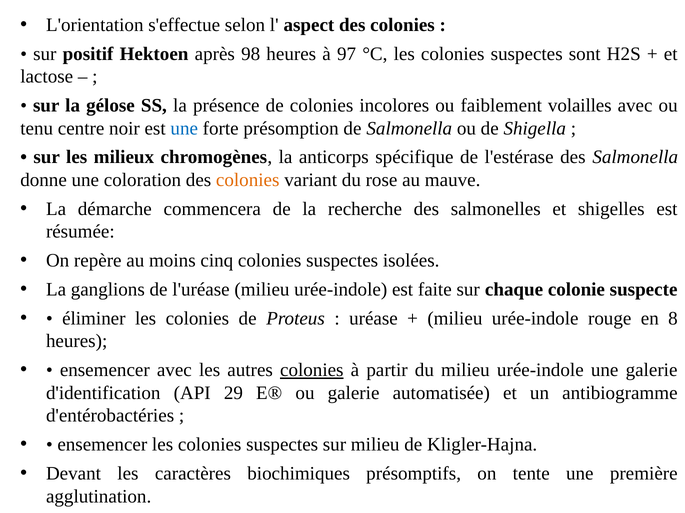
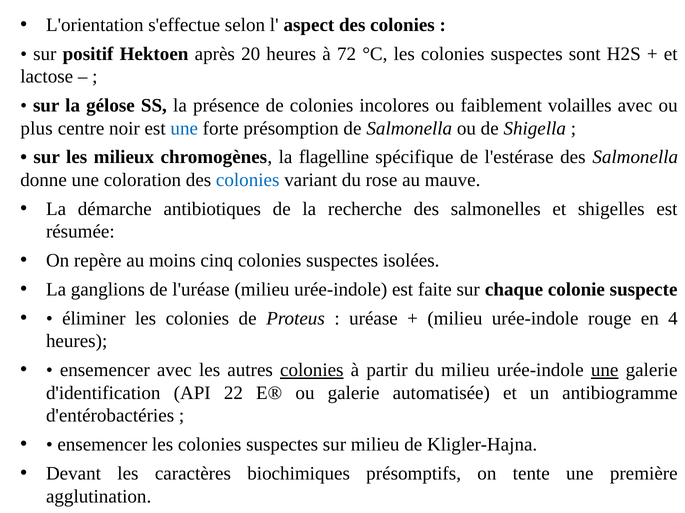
98: 98 -> 20
97: 97 -> 72
tenu: tenu -> plus
anticorps: anticorps -> flagelline
colonies at (248, 180) colour: orange -> blue
commencera: commencera -> antibiotiques
8: 8 -> 4
une at (605, 371) underline: none -> present
29: 29 -> 22
